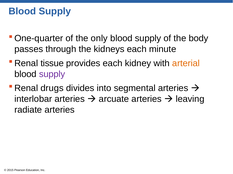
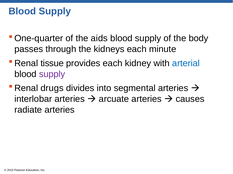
only: only -> aids
arterial colour: orange -> blue
leaving: leaving -> causes
